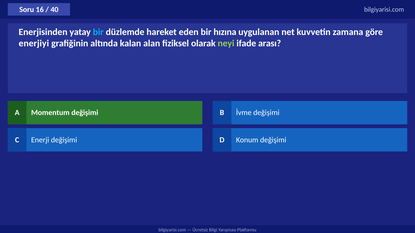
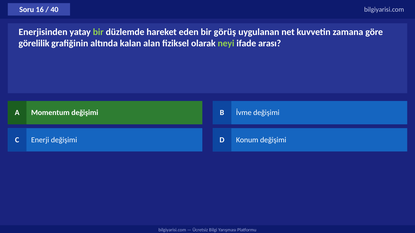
bir at (98, 32) colour: light blue -> light green
hızına: hızına -> görüş
enerjiyi: enerjiyi -> görelilik
